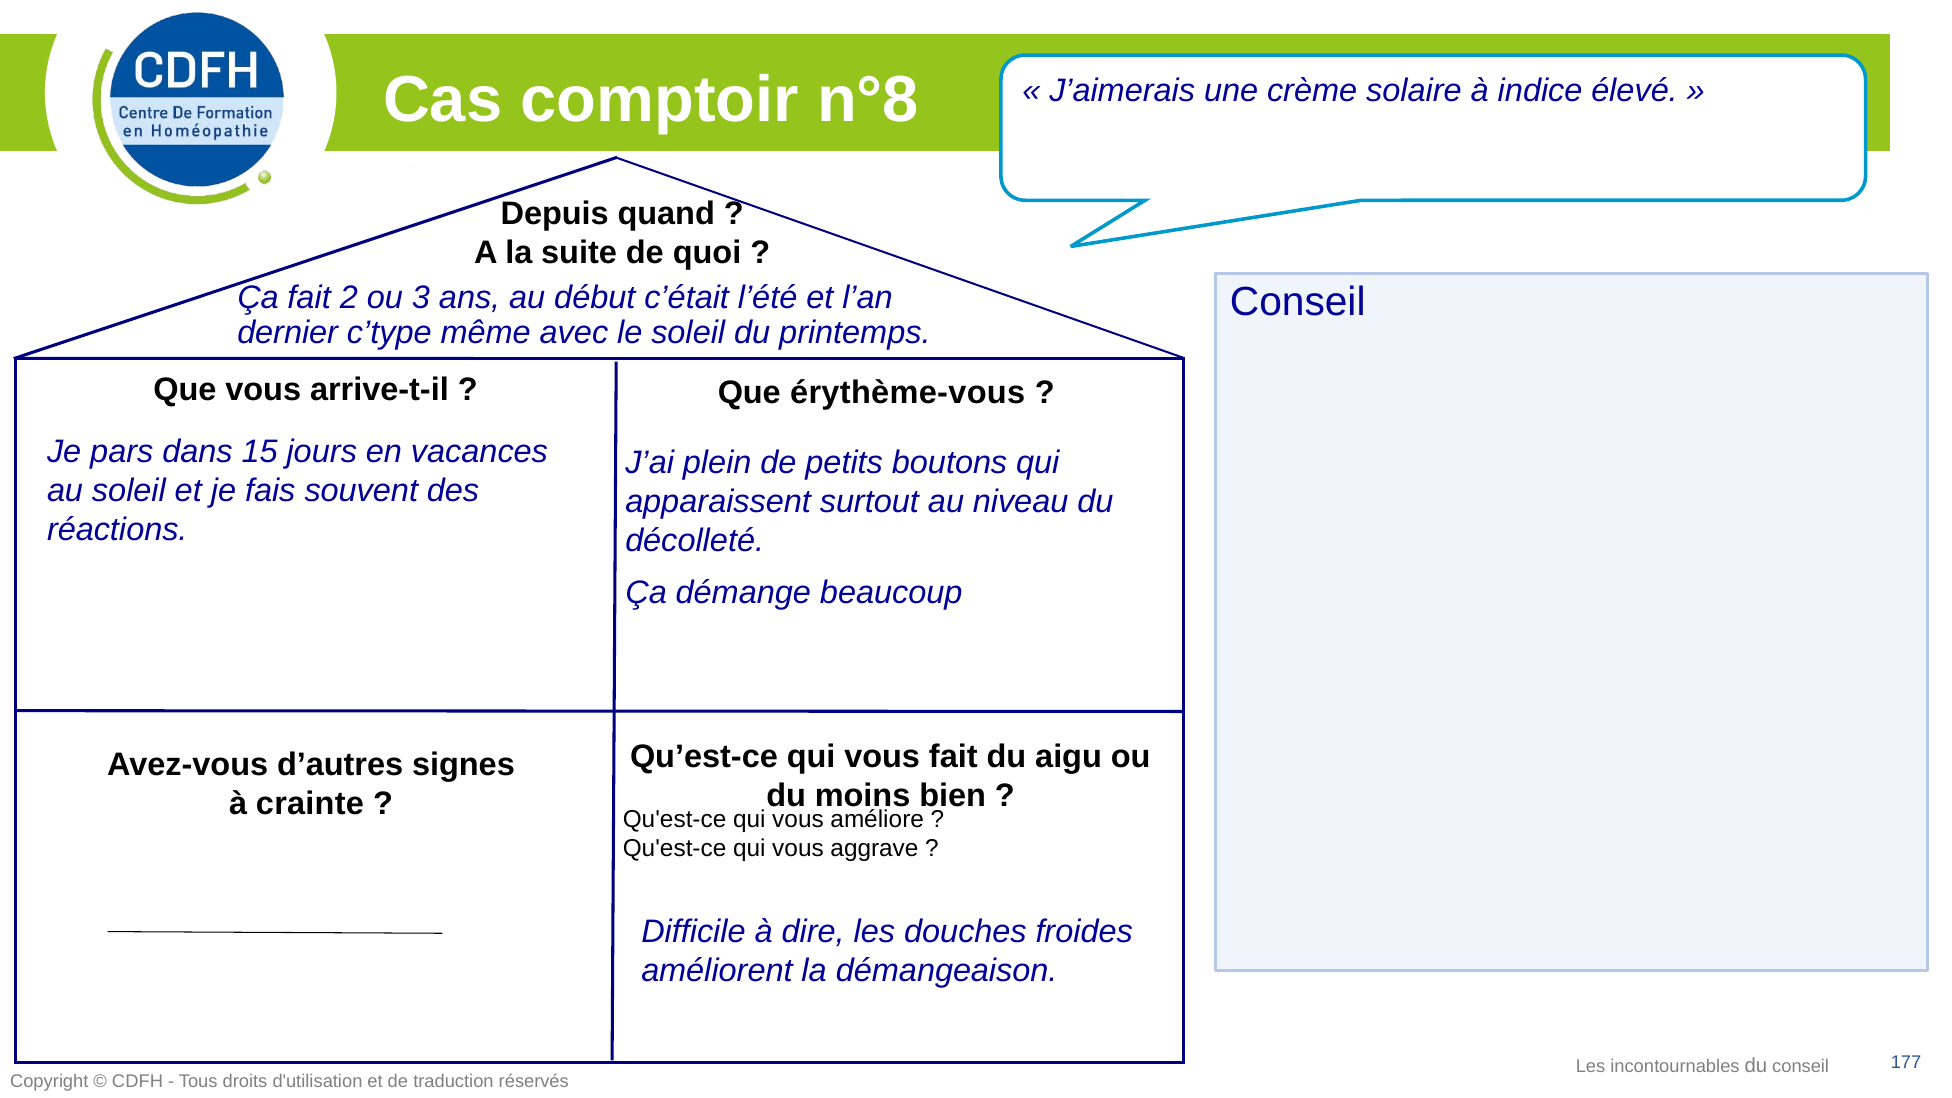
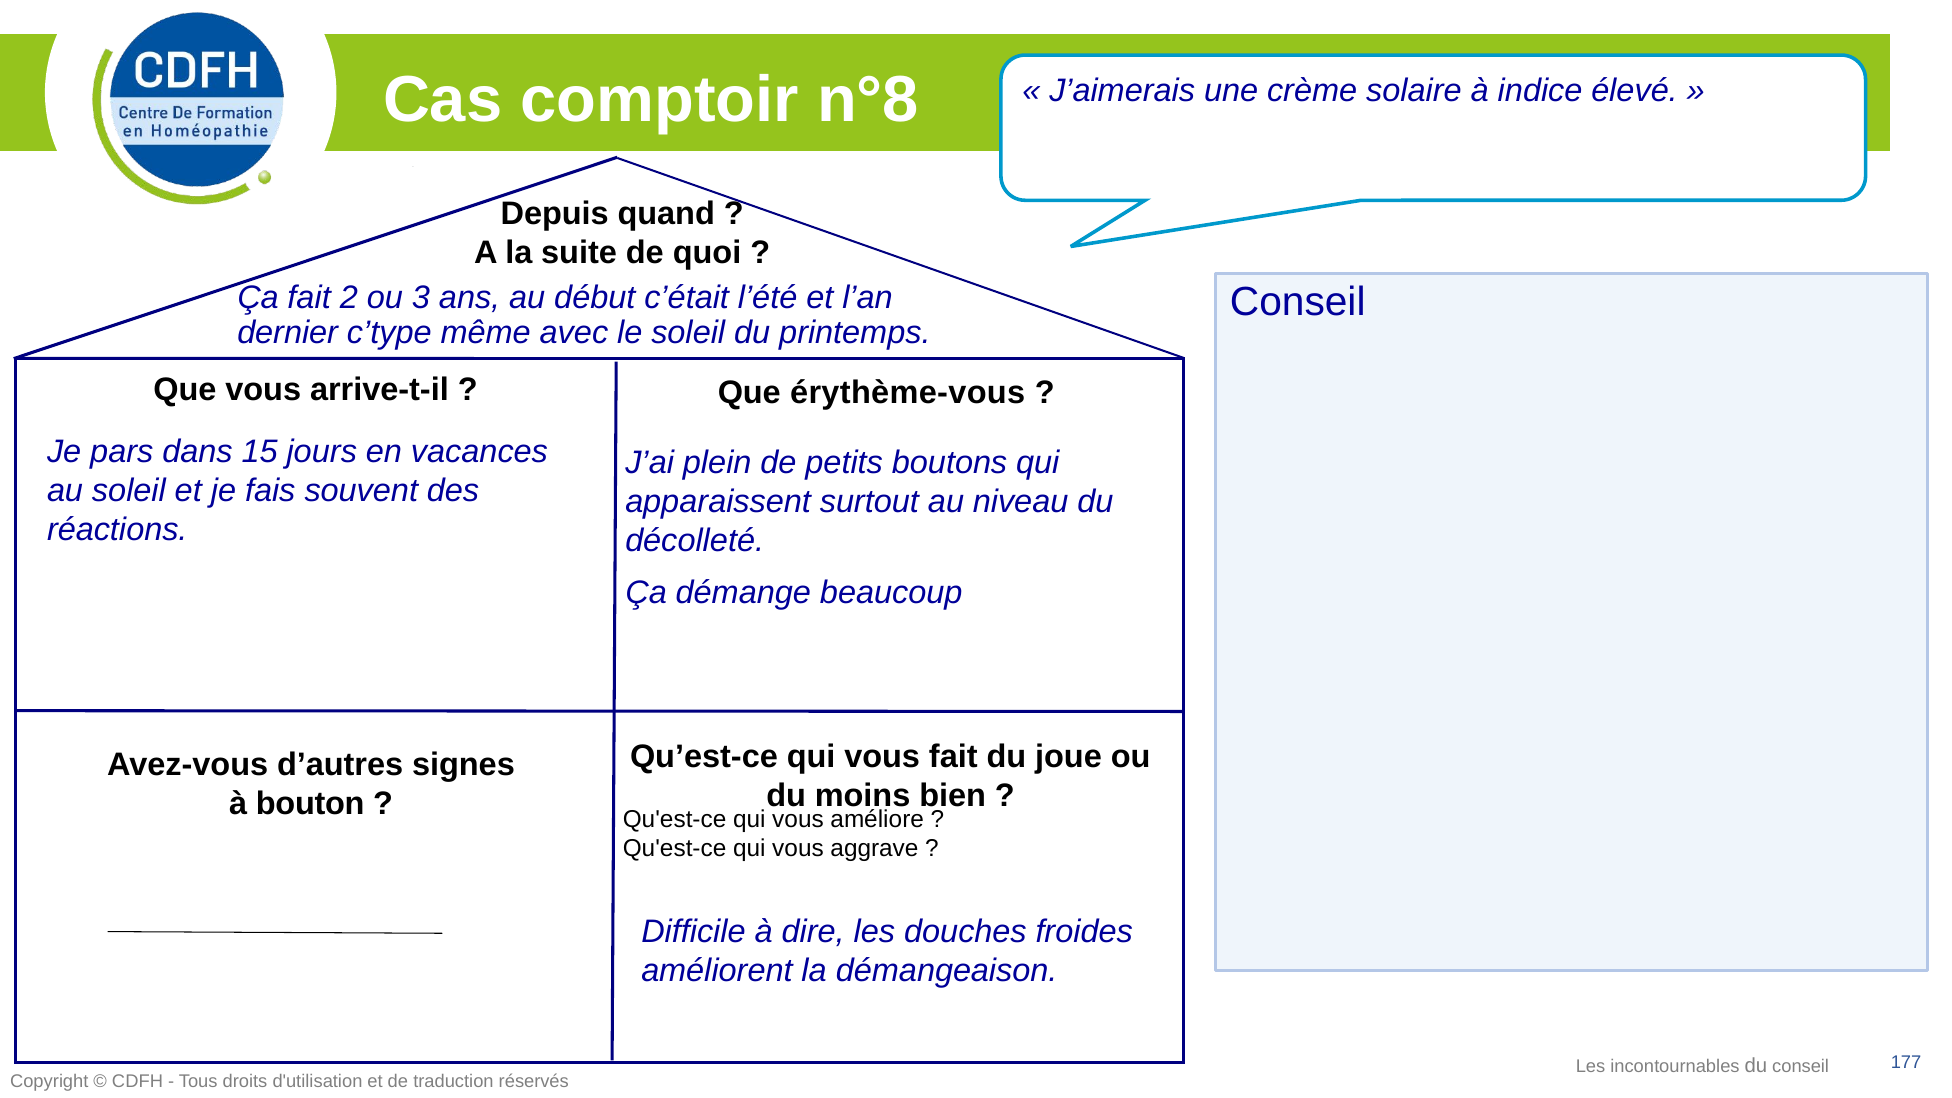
aigu: aigu -> joue
crainte: crainte -> bouton
